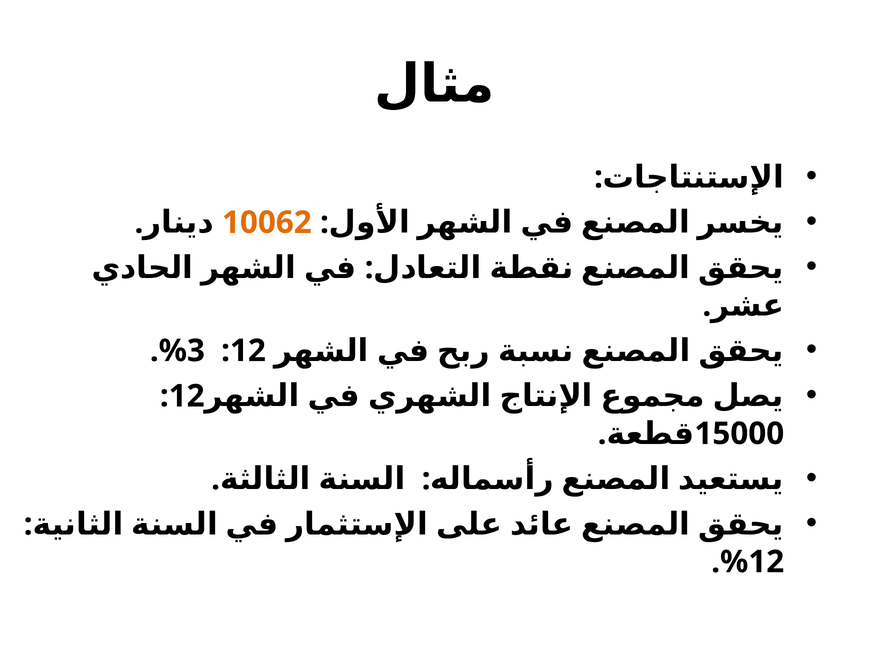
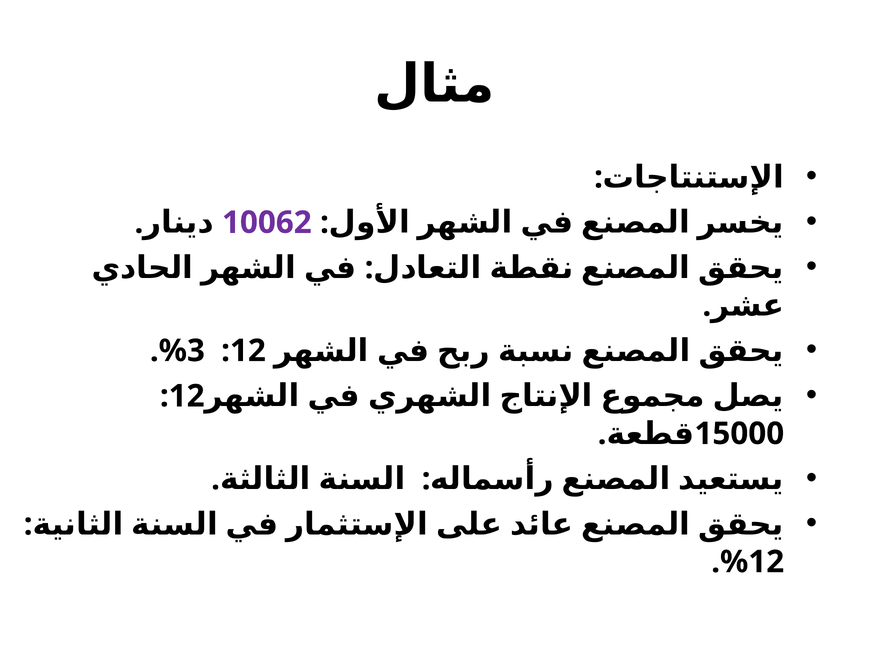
10062 colour: orange -> purple
